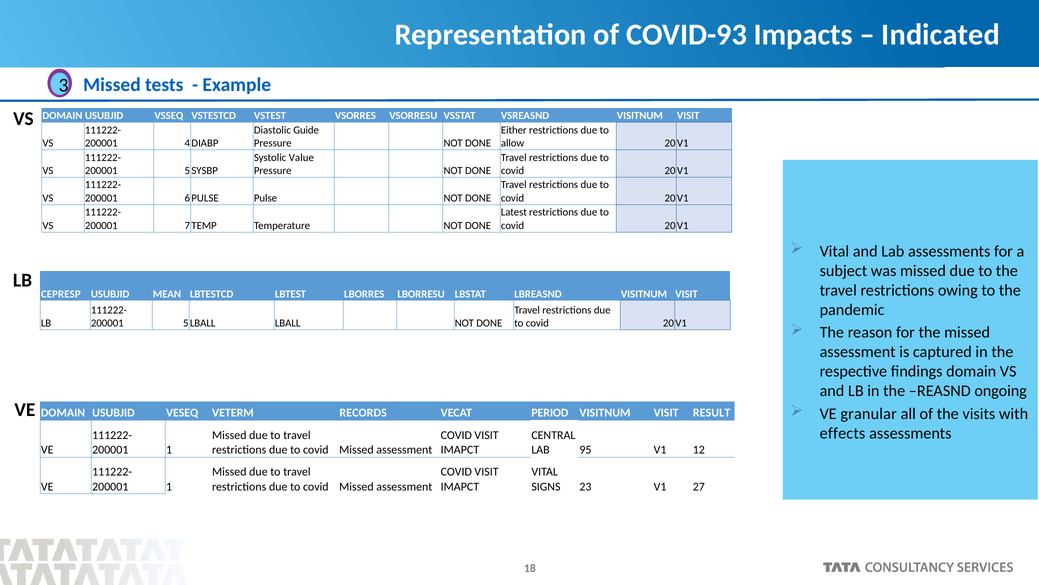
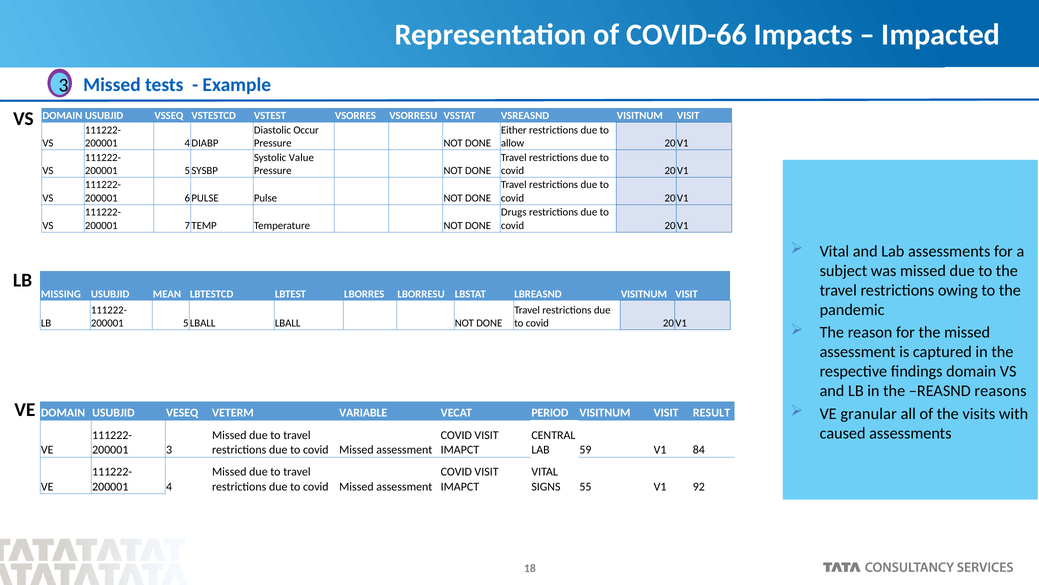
COVID-93: COVID-93 -> COVID-66
Indicated: Indicated -> Impacted
Guide: Guide -> Occur
Latest: Latest -> Drugs
CEPRESP: CEPRESP -> MISSING
ongoing: ongoing -> reasons
RECORDS: RECORDS -> VARIABLE
effects: effects -> caused
1 at (169, 449): 1 -> 3
95: 95 -> 59
12: 12 -> 84
1 at (169, 486): 1 -> 4
23: 23 -> 55
27: 27 -> 92
